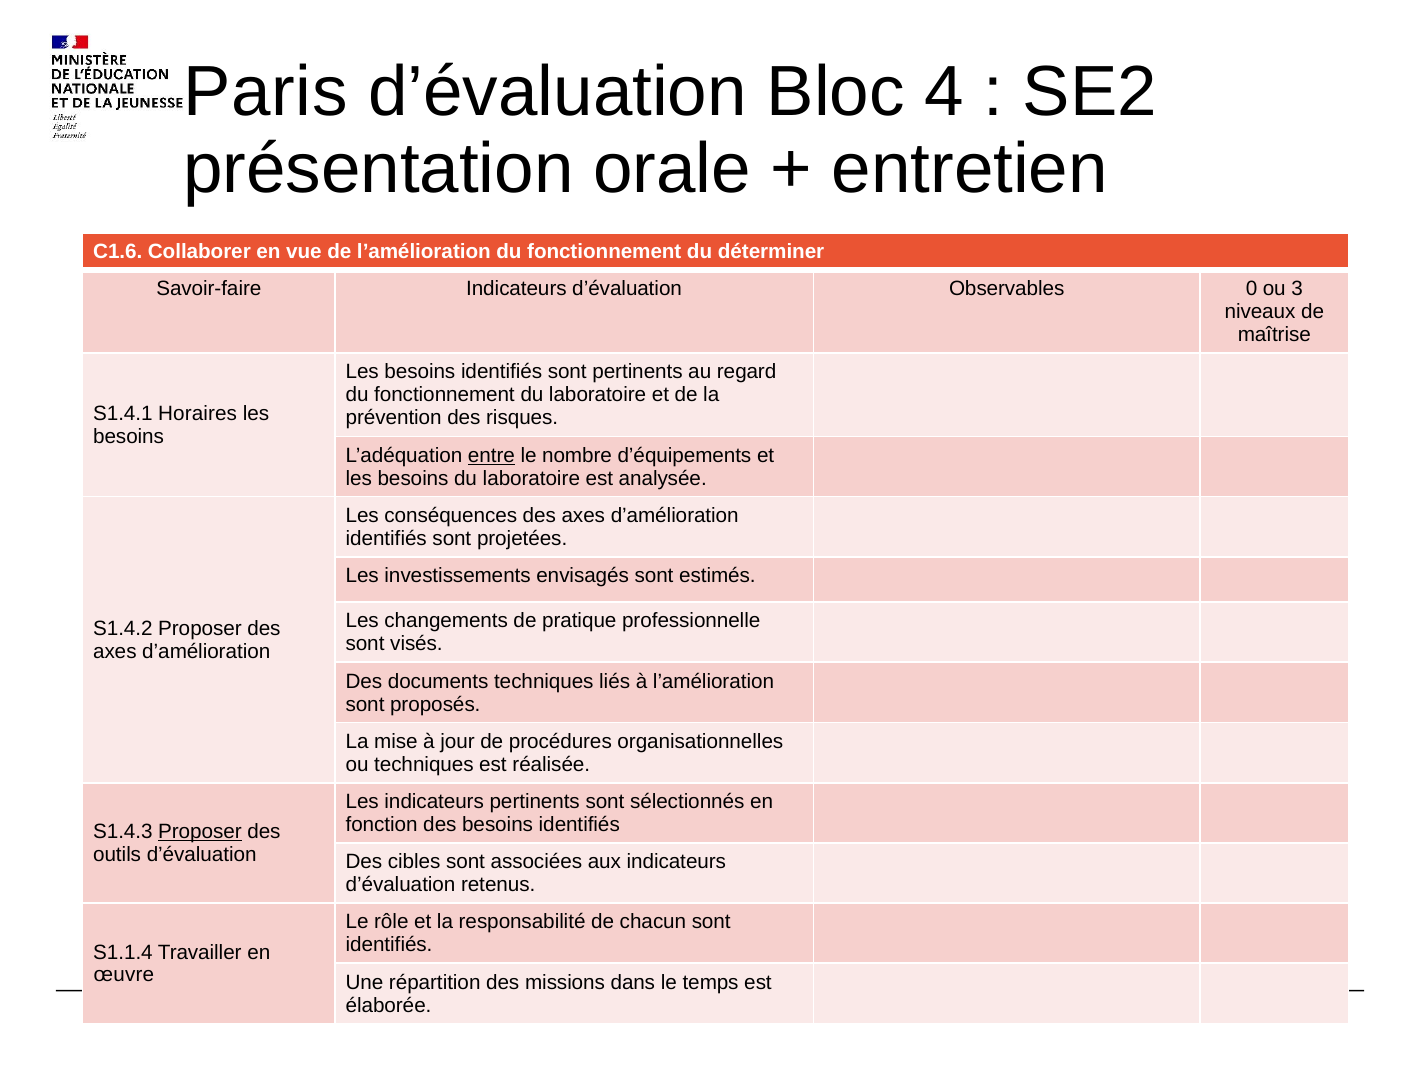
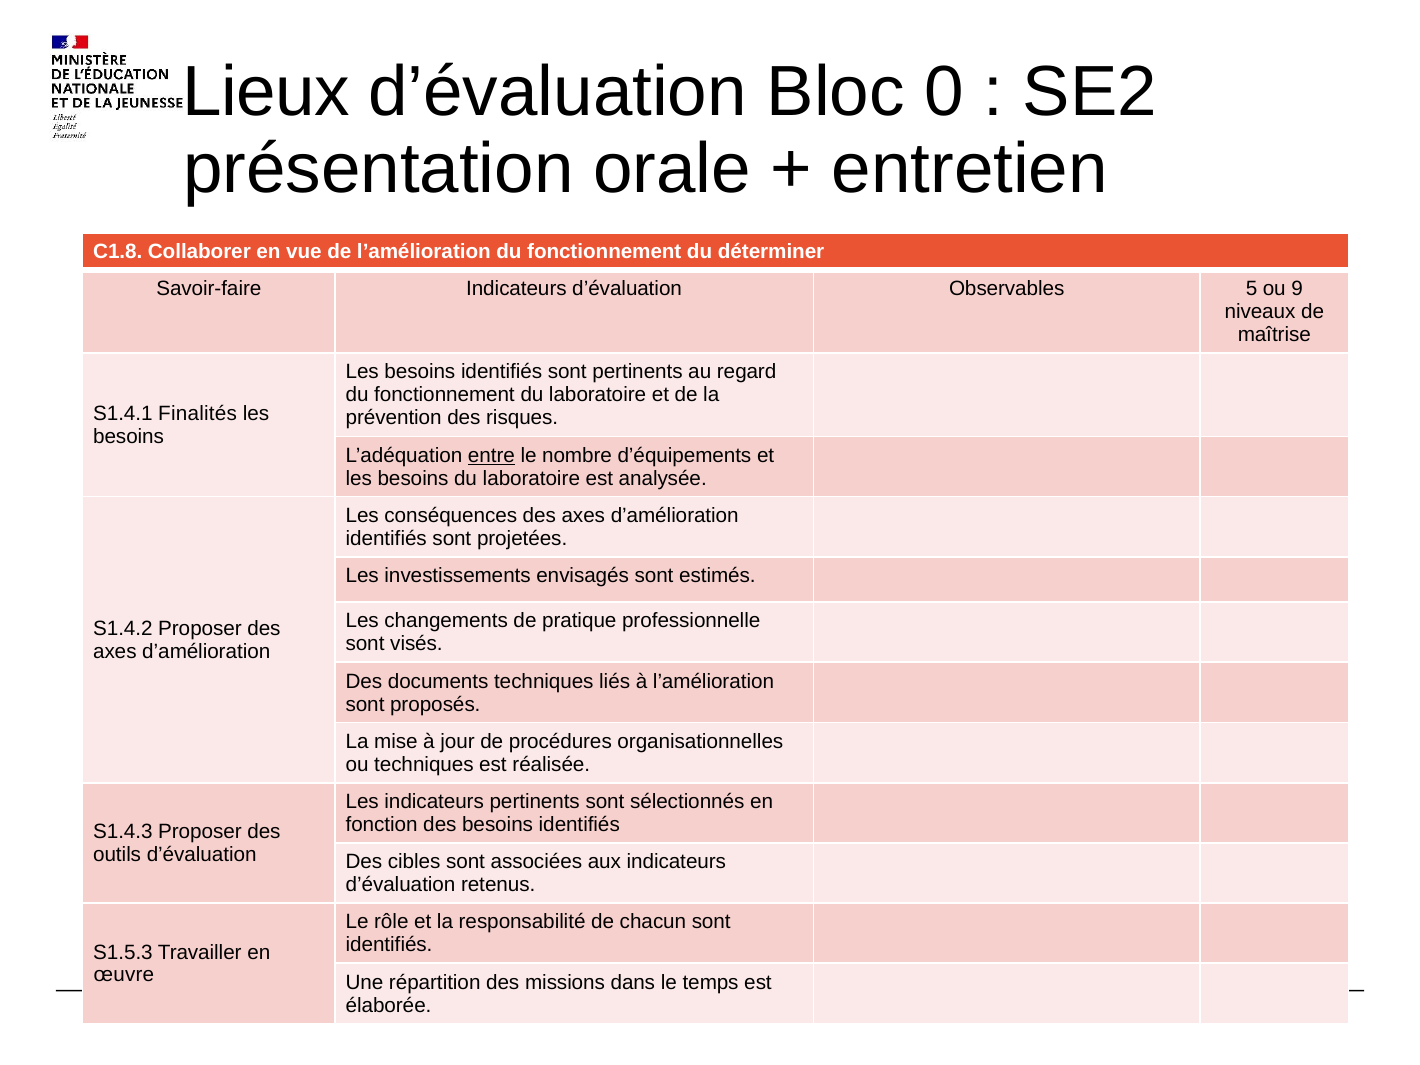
Paris: Paris -> Lieux
4: 4 -> 0
C1.6: C1.6 -> C1.8
0: 0 -> 5
3: 3 -> 9
Horaires: Horaires -> Finalités
Proposer at (200, 832) underline: present -> none
S1.1.4: S1.1.4 -> S1.5.3
